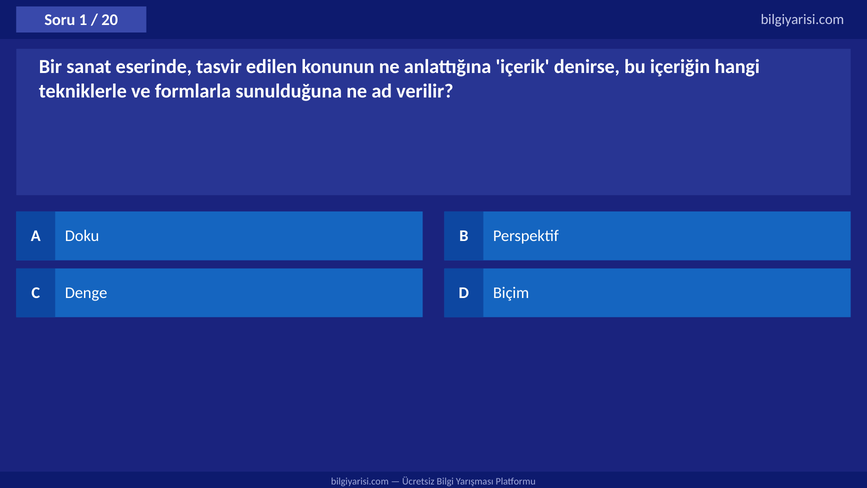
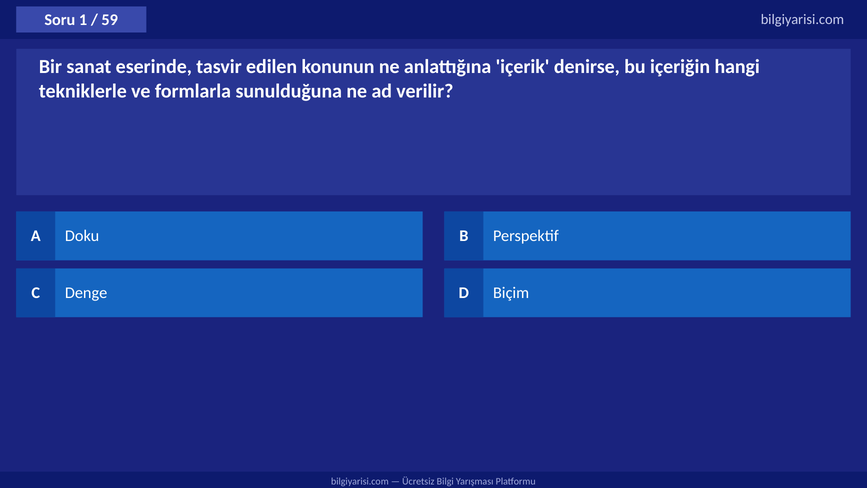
20: 20 -> 59
